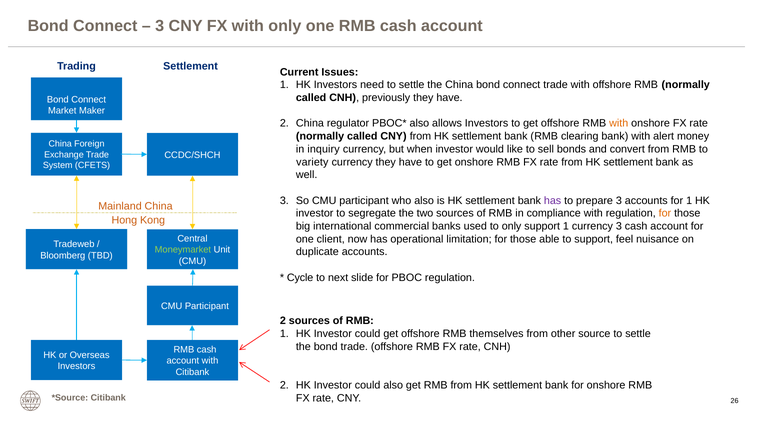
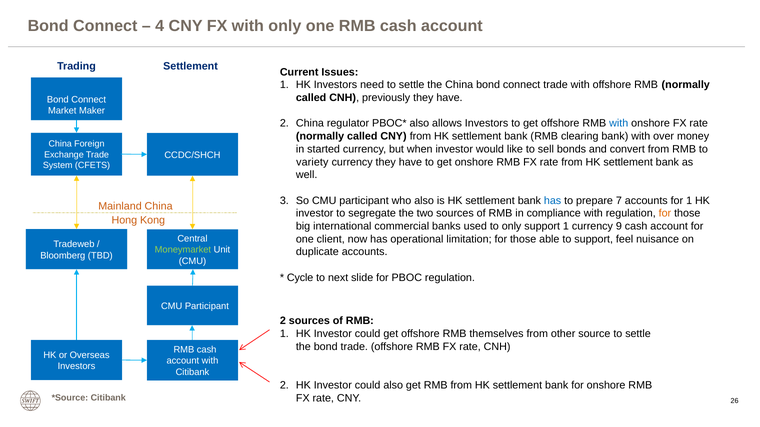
3 at (160, 26): 3 -> 4
with at (619, 124) colour: orange -> blue
alert: alert -> over
inquiry: inquiry -> started
has at (553, 201) colour: purple -> blue
prepare 3: 3 -> 7
currency 3: 3 -> 9
